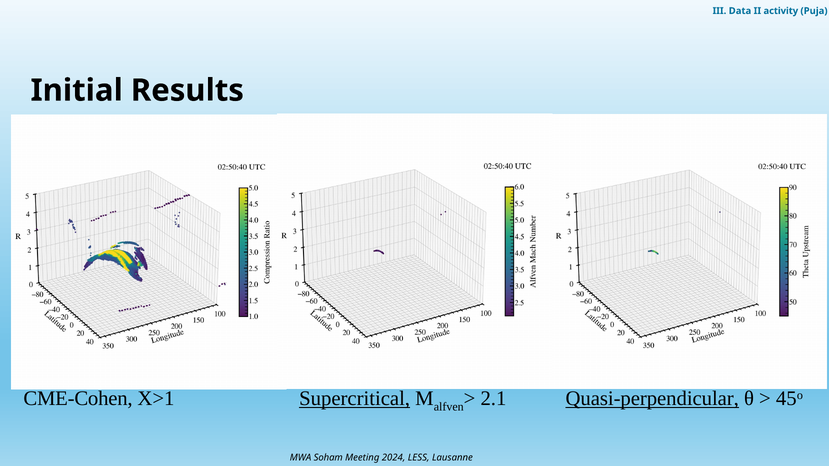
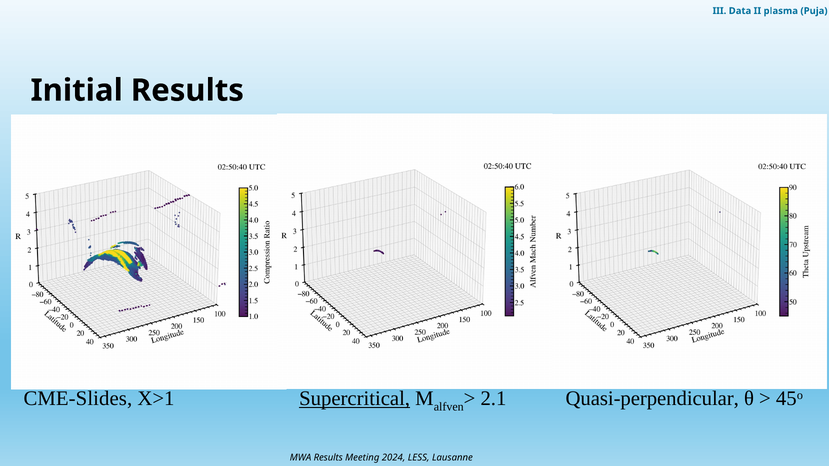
activity: activity -> plasma
CME-Cohen: CME-Cohen -> CME-Slides
Quasi-perpendicular underline: present -> none
MWA Soham: Soham -> Results
